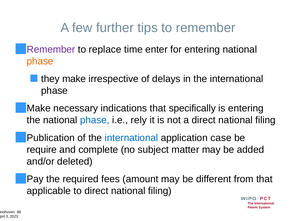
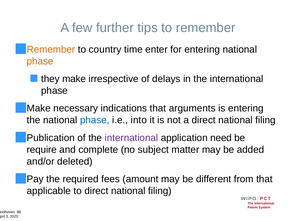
Remember at (51, 49) colour: purple -> orange
replace: replace -> country
specifically: specifically -> arguments
rely: rely -> into
international at (131, 137) colour: blue -> purple
case: case -> need
